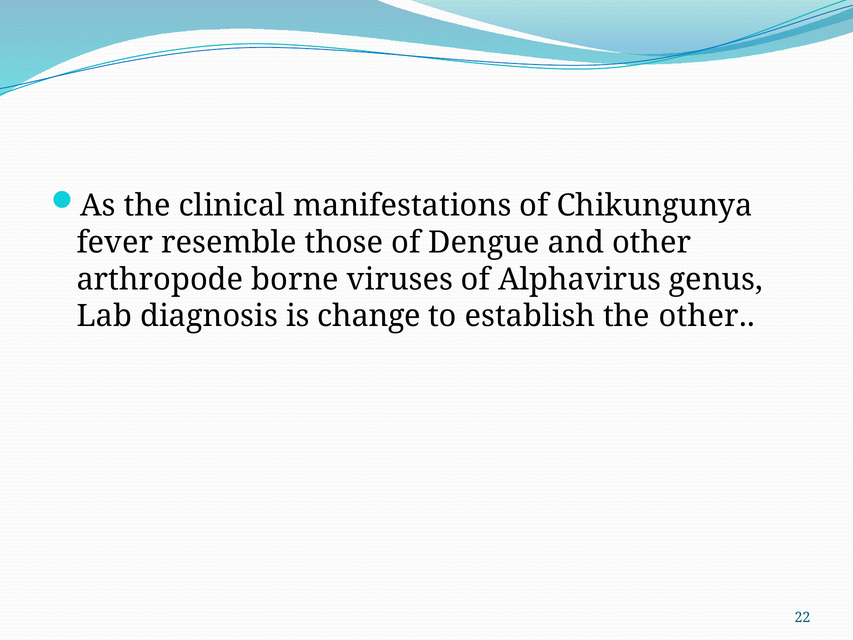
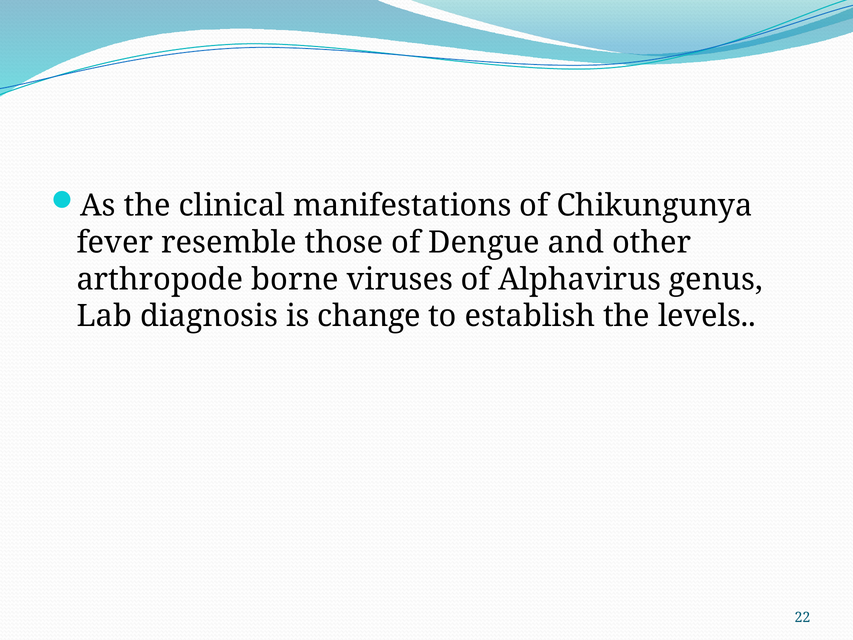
the other: other -> levels
